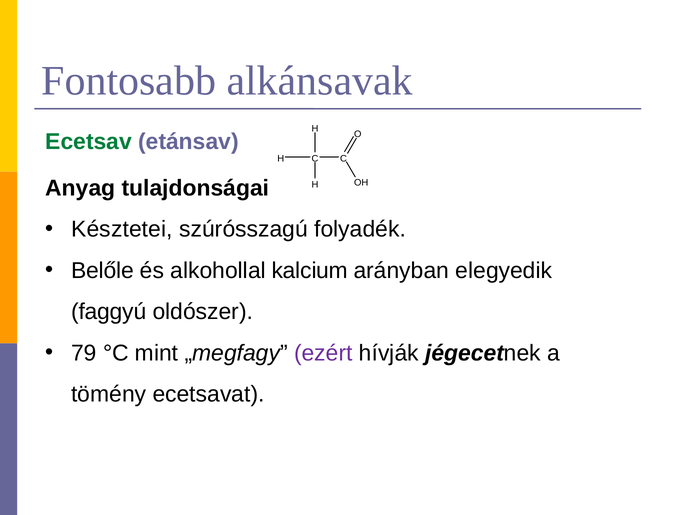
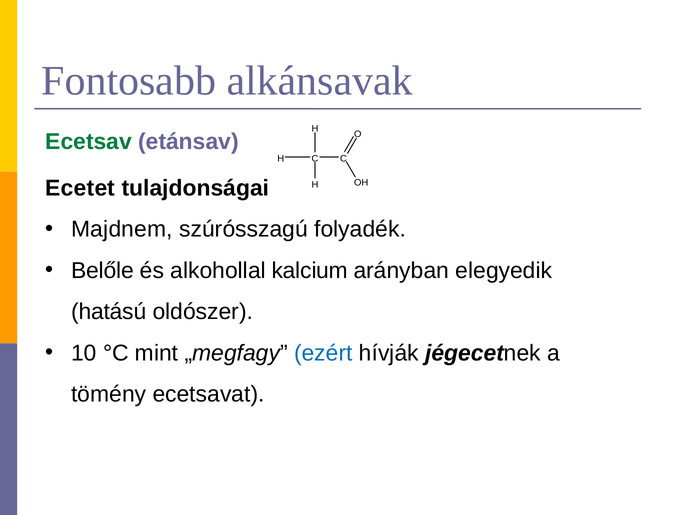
Anyag: Anyag -> Ecetet
Késztetei: Késztetei -> Majdnem
faggyú: faggyú -> hatású
79: 79 -> 10
ezért colour: purple -> blue
